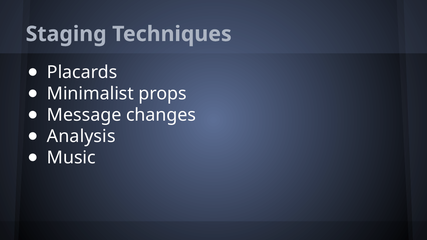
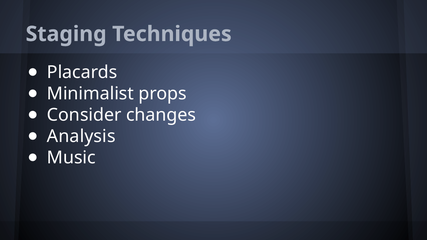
Message: Message -> Consider
